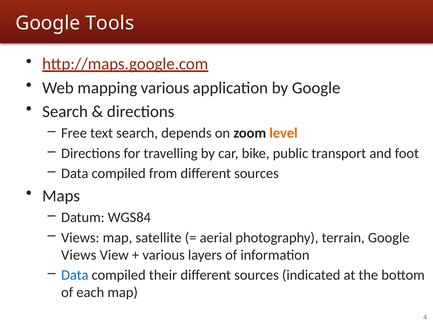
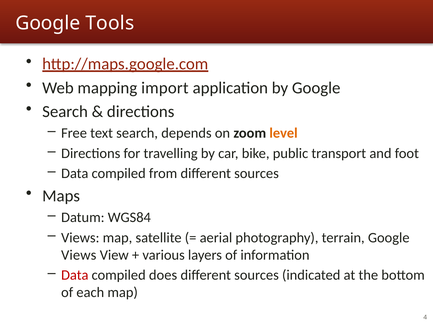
mapping various: various -> import
Data at (75, 275) colour: blue -> red
their: their -> does
